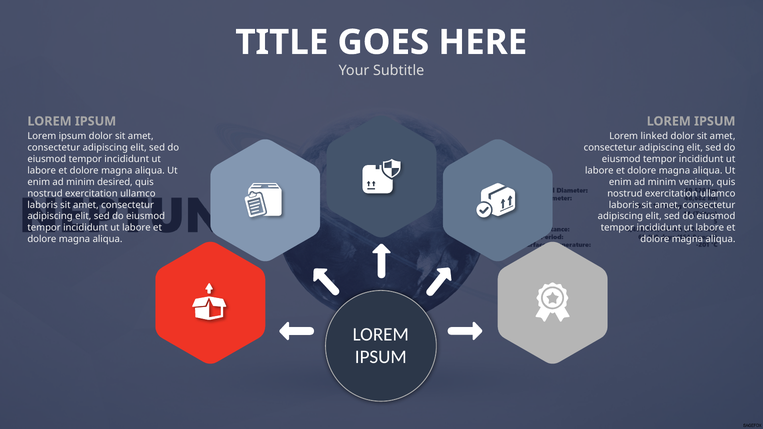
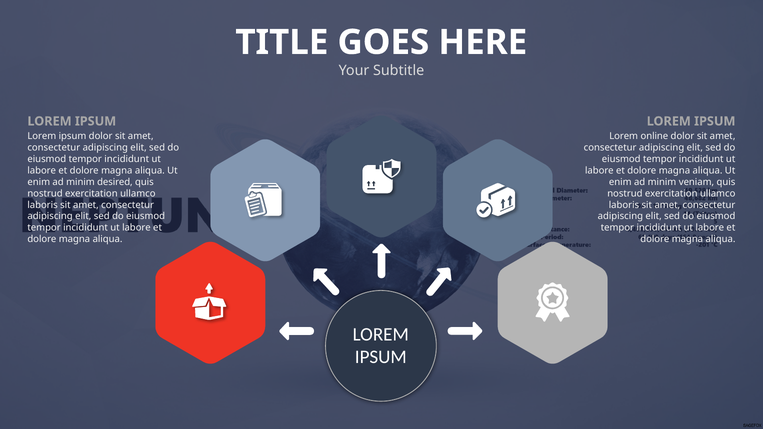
linked: linked -> online
